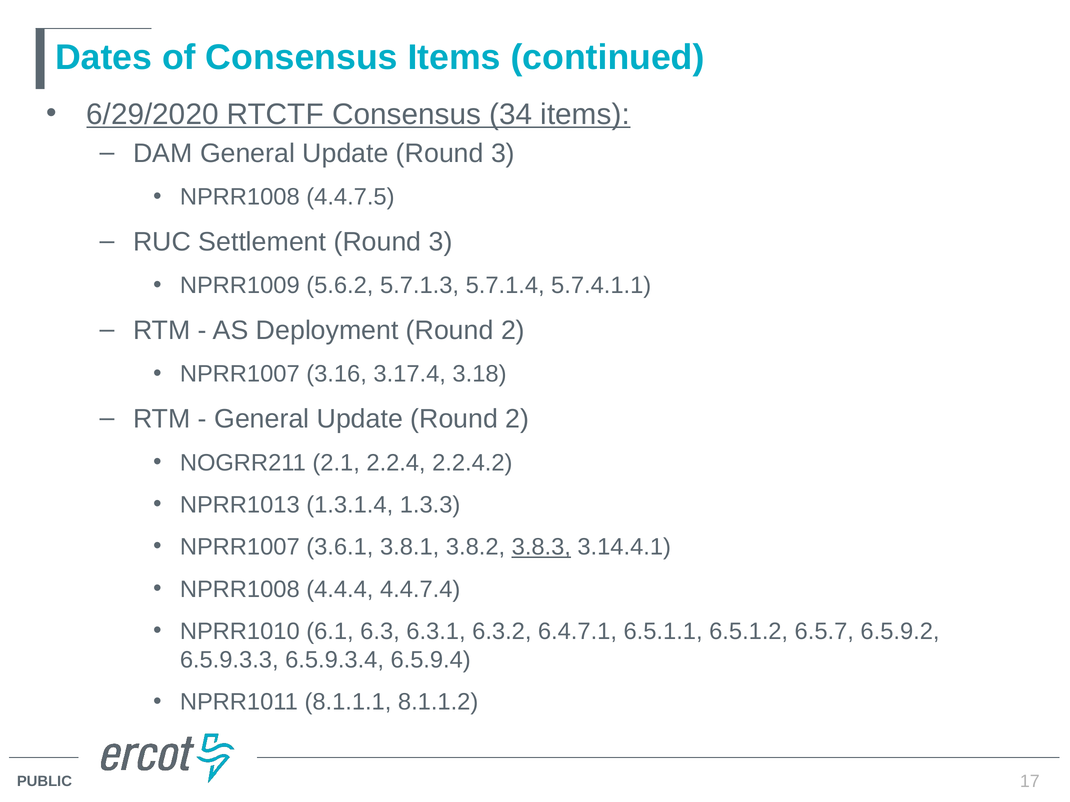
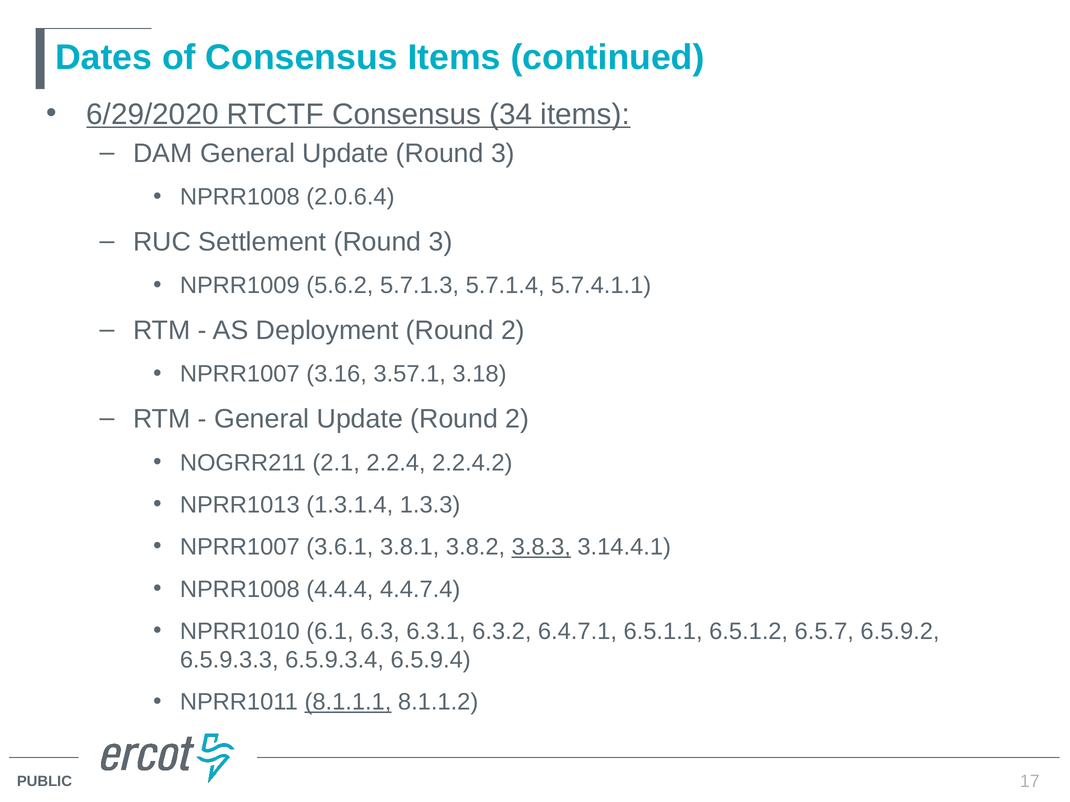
4.4.7.5: 4.4.7.5 -> 2.0.6.4
3.17.4: 3.17.4 -> 3.57.1
8.1.1.1 underline: none -> present
